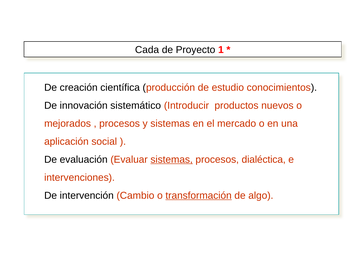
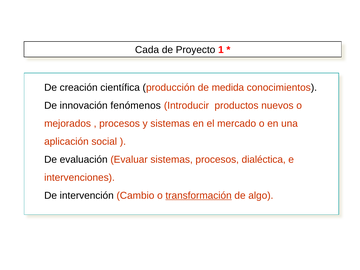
estudio: estudio -> medida
sistemático: sistemático -> fenómenos
sistemas at (172, 159) underline: present -> none
